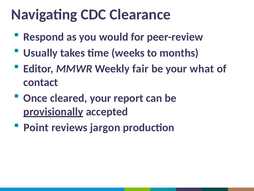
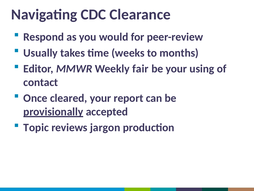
what: what -> using
Point: Point -> Topic
